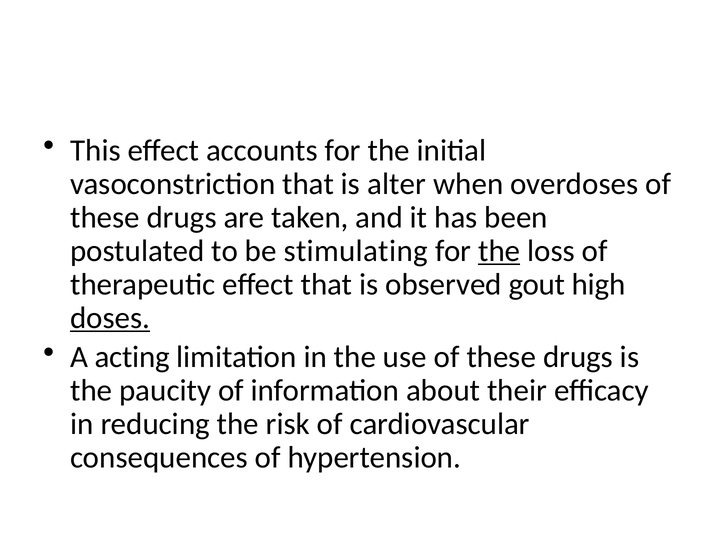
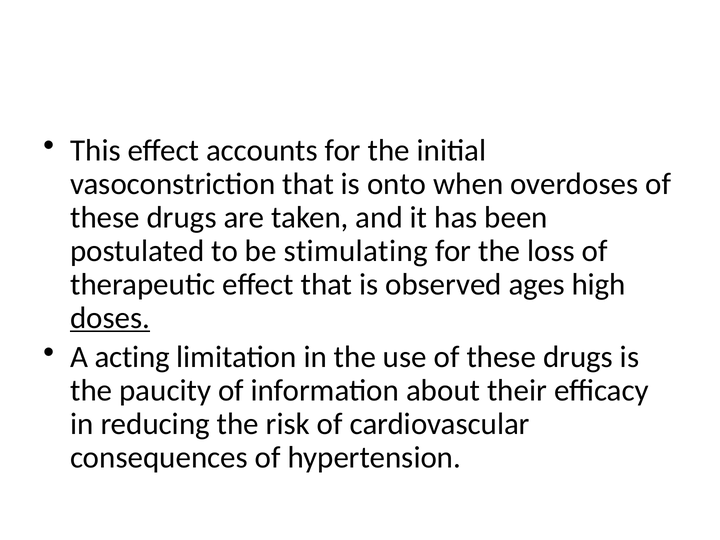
alter: alter -> onto
the at (499, 251) underline: present -> none
gout: gout -> ages
